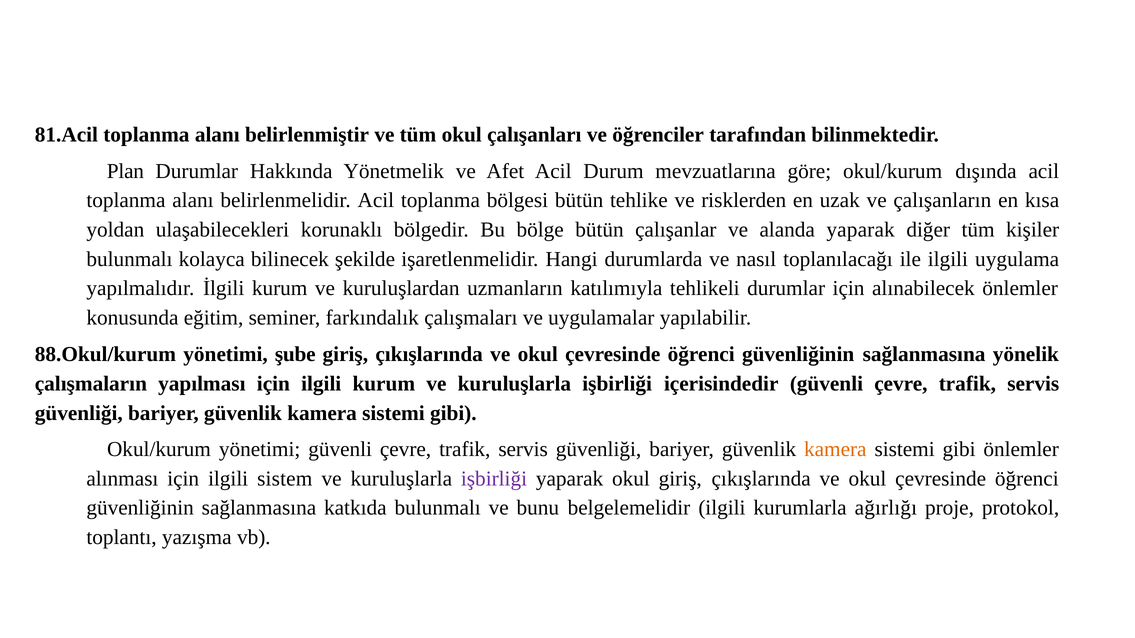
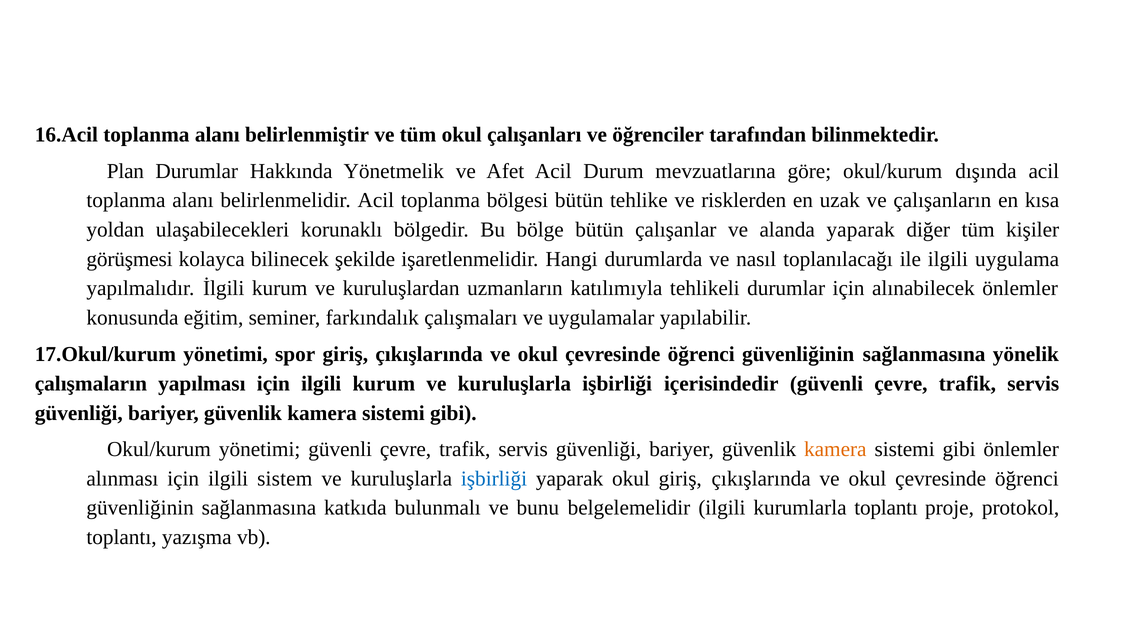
81.Acil: 81.Acil -> 16.Acil
bulunmalı at (129, 259): bulunmalı -> görüşmesi
88.Okul/kurum: 88.Okul/kurum -> 17.Okul/kurum
şube: şube -> spor
işbirliği at (494, 479) colour: purple -> blue
kurumlarla ağırlığı: ağırlığı -> toplantı
